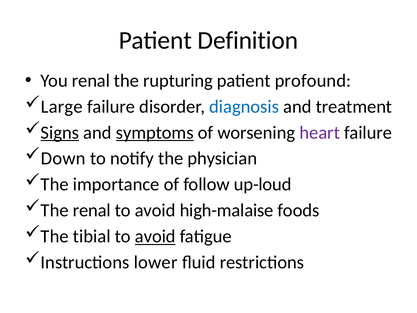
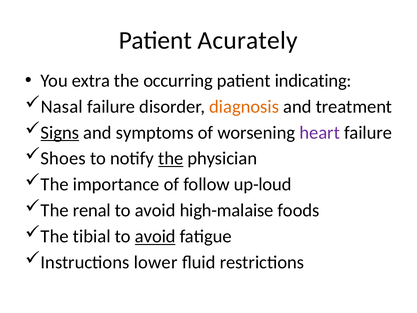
Definition: Definition -> Acurately
You renal: renal -> extra
rupturing: rupturing -> occurring
profound: profound -> indicating
Large: Large -> Nasal
diagnosis colour: blue -> orange
symptoms underline: present -> none
Down: Down -> Shoes
the at (171, 158) underline: none -> present
